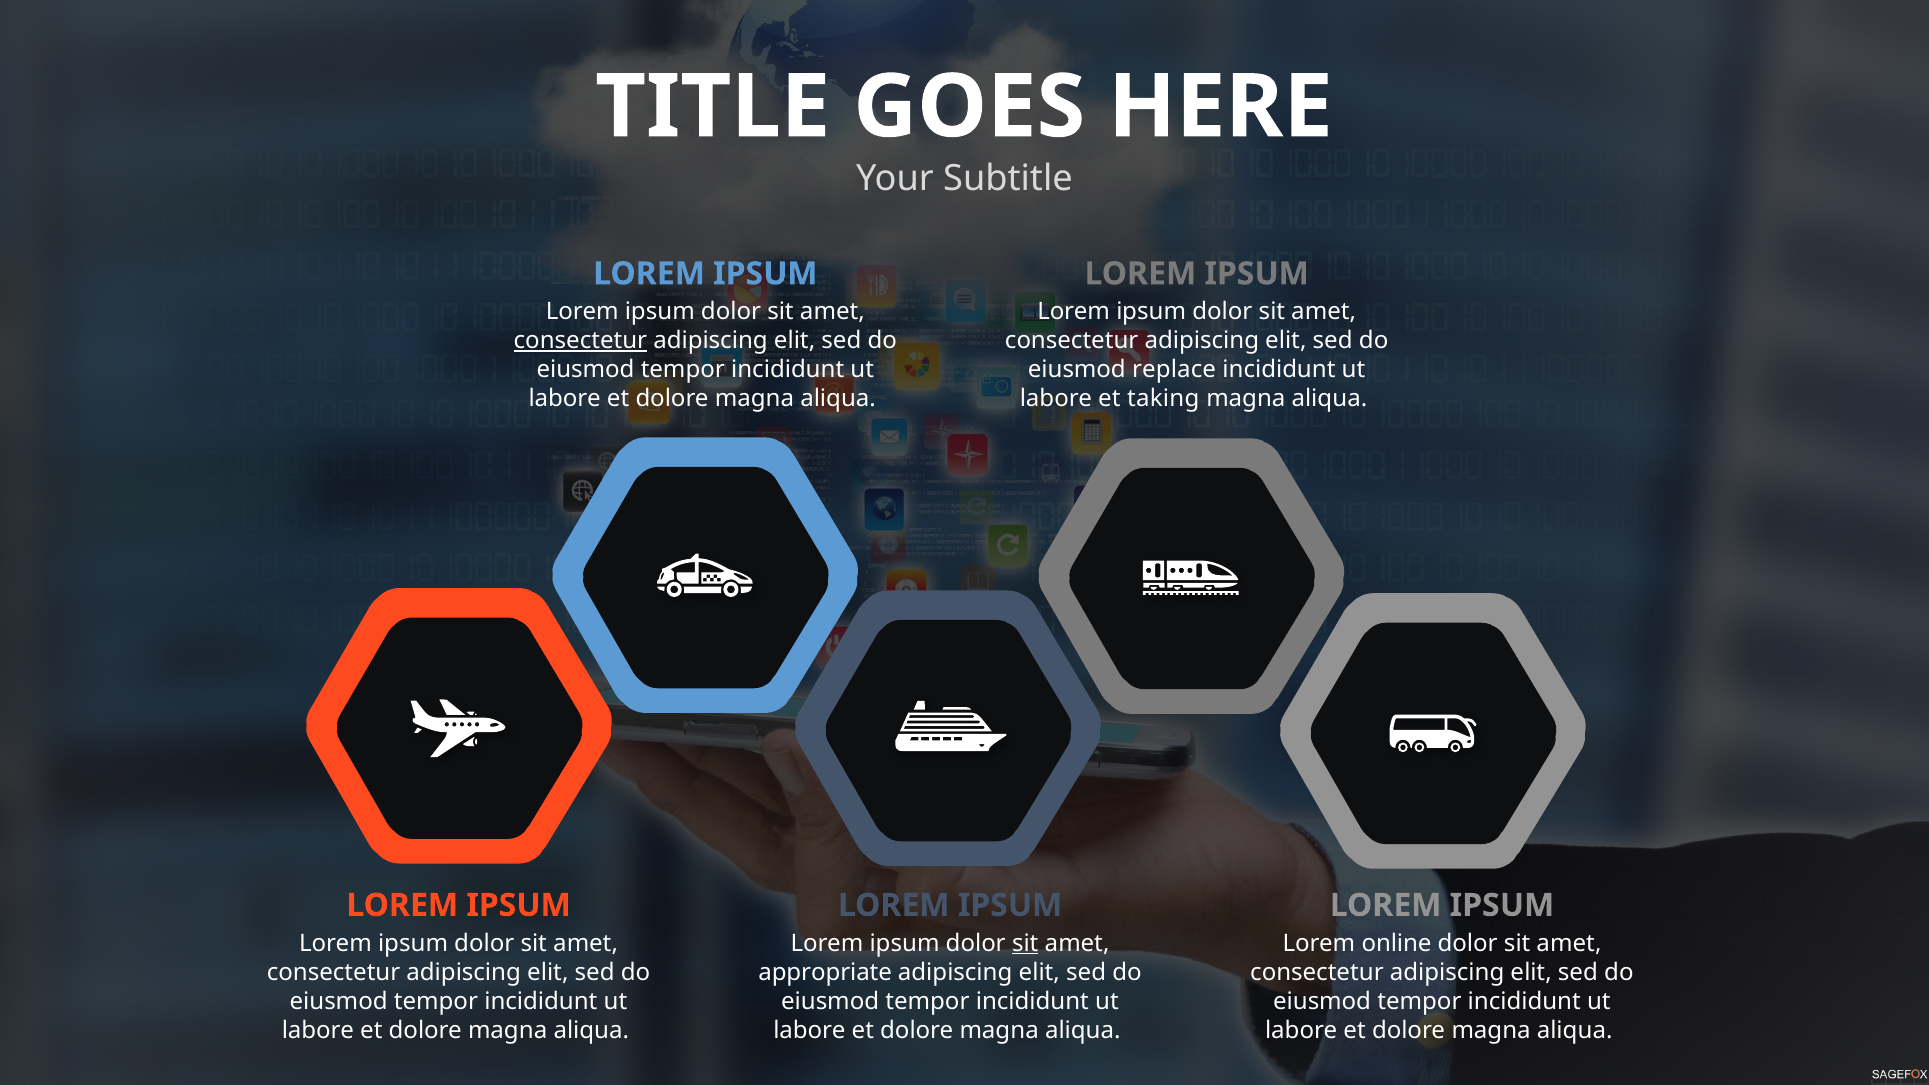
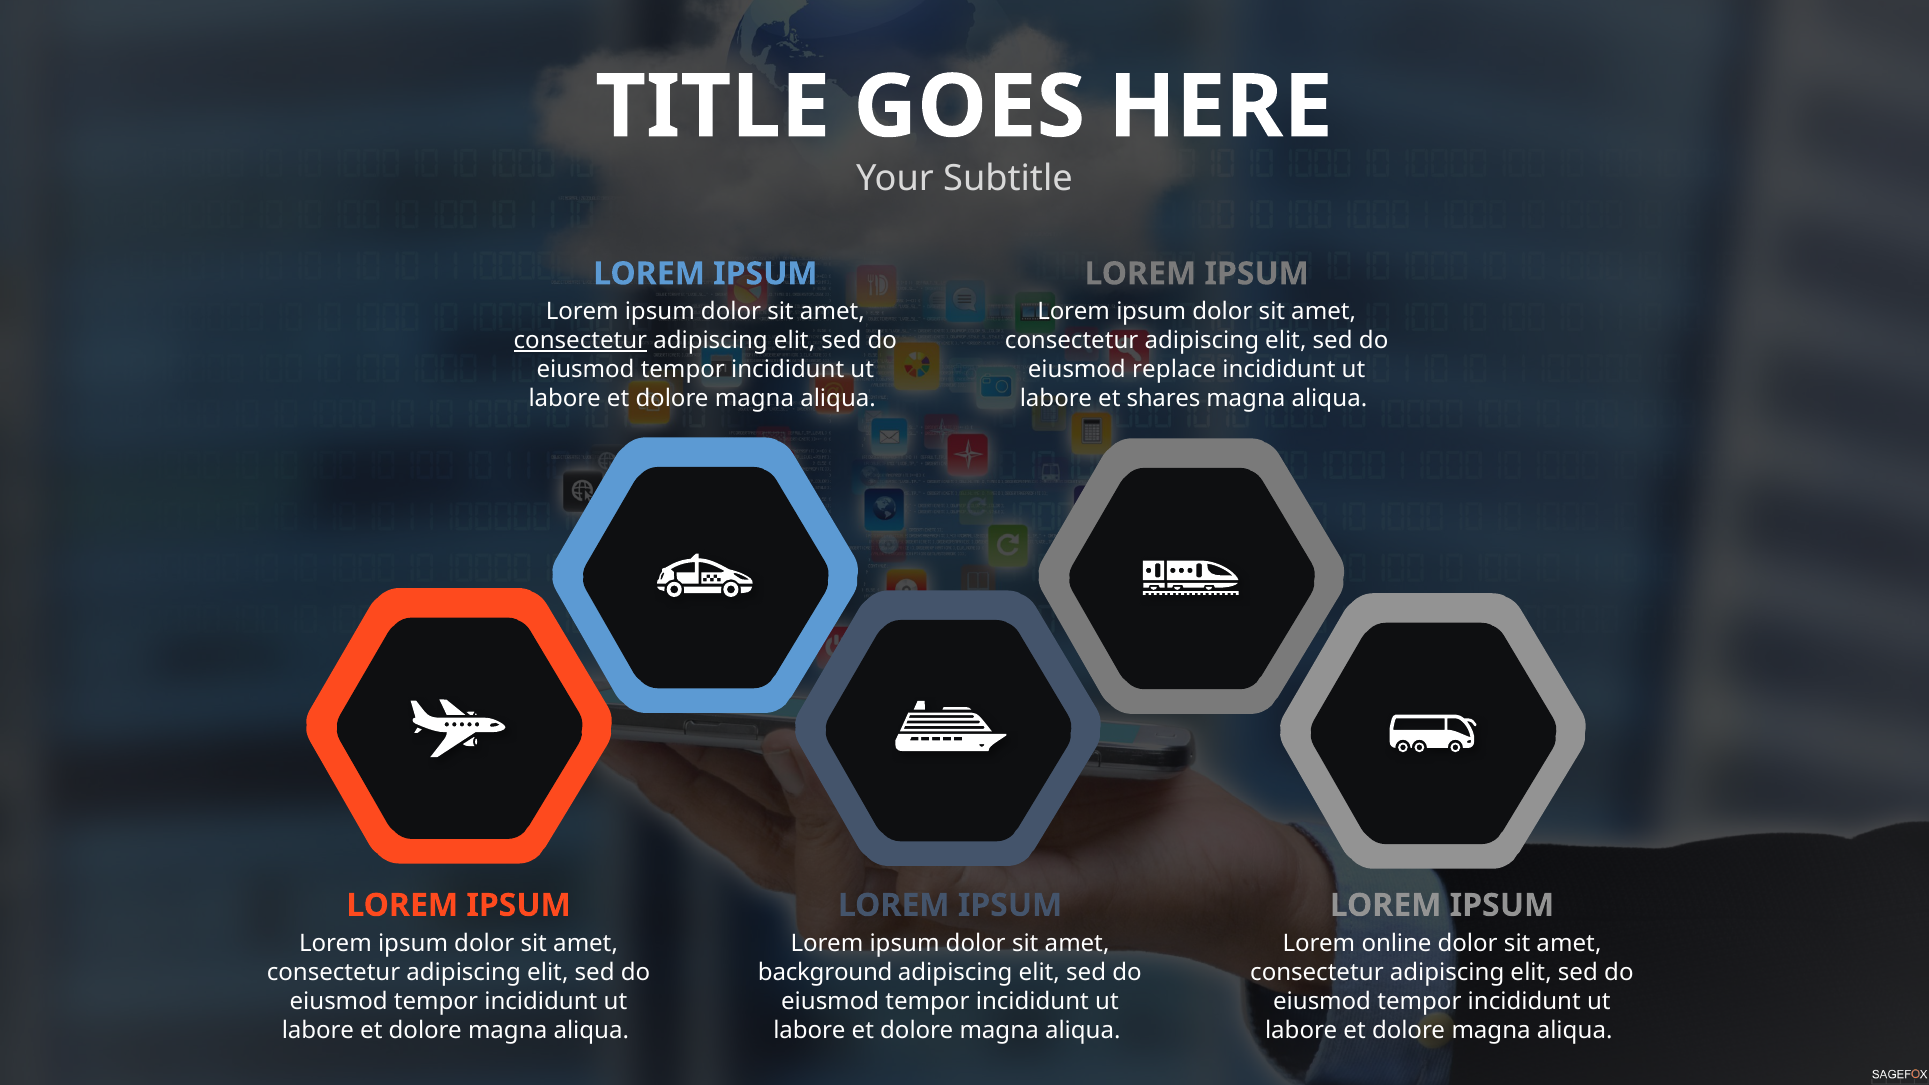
taking: taking -> shares
sit at (1025, 943) underline: present -> none
appropriate: appropriate -> background
